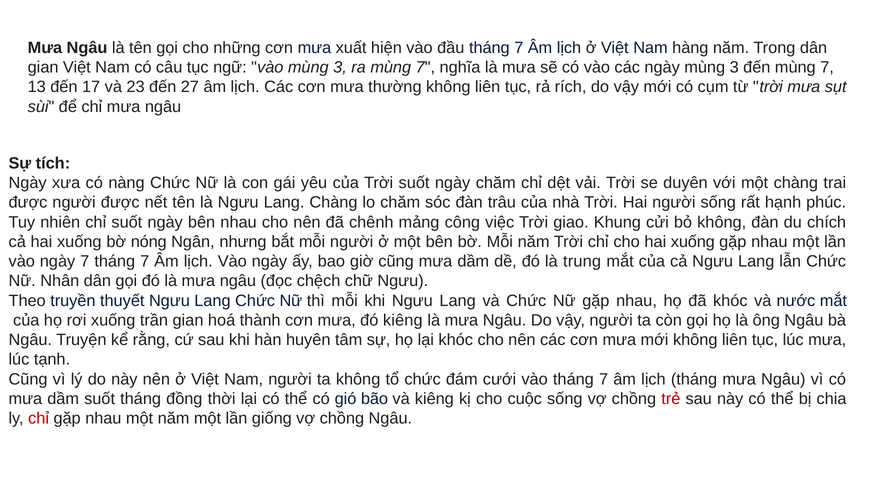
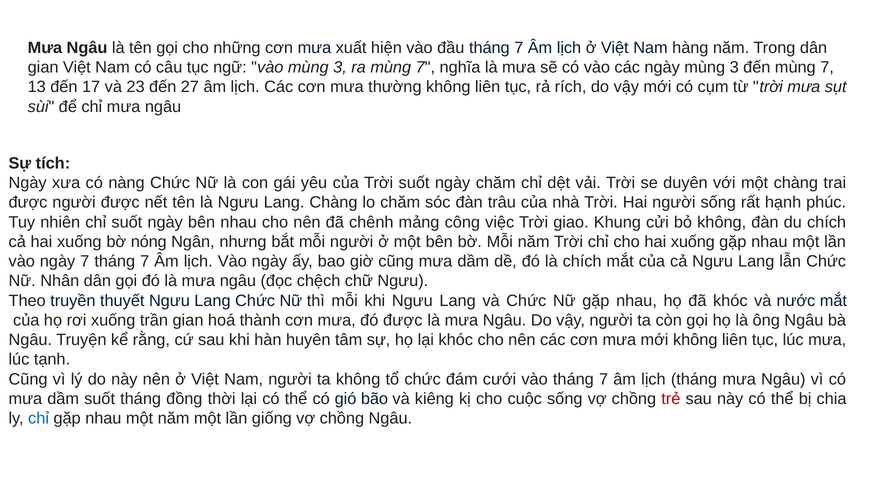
là trung: trung -> chích
đó kiêng: kiêng -> được
chỉ at (39, 419) colour: red -> blue
